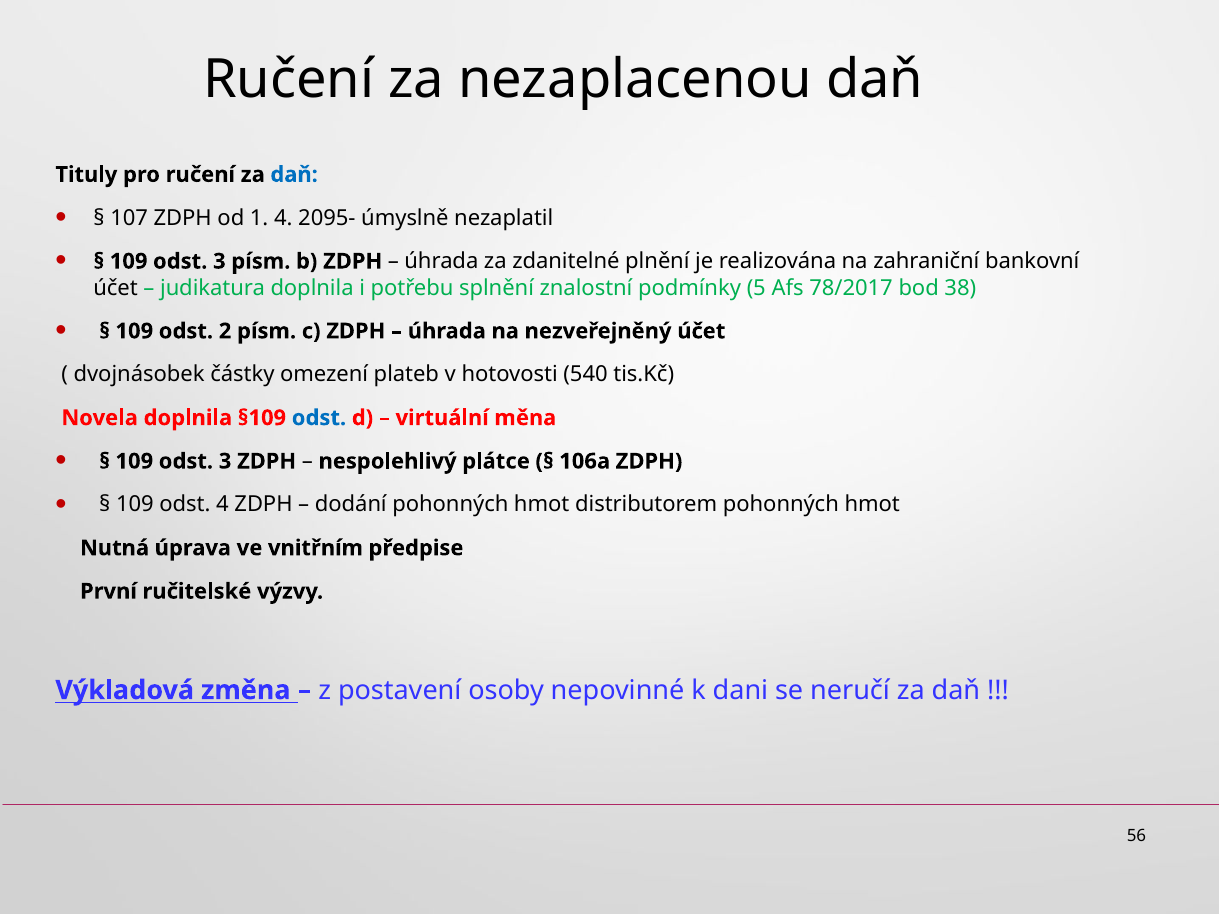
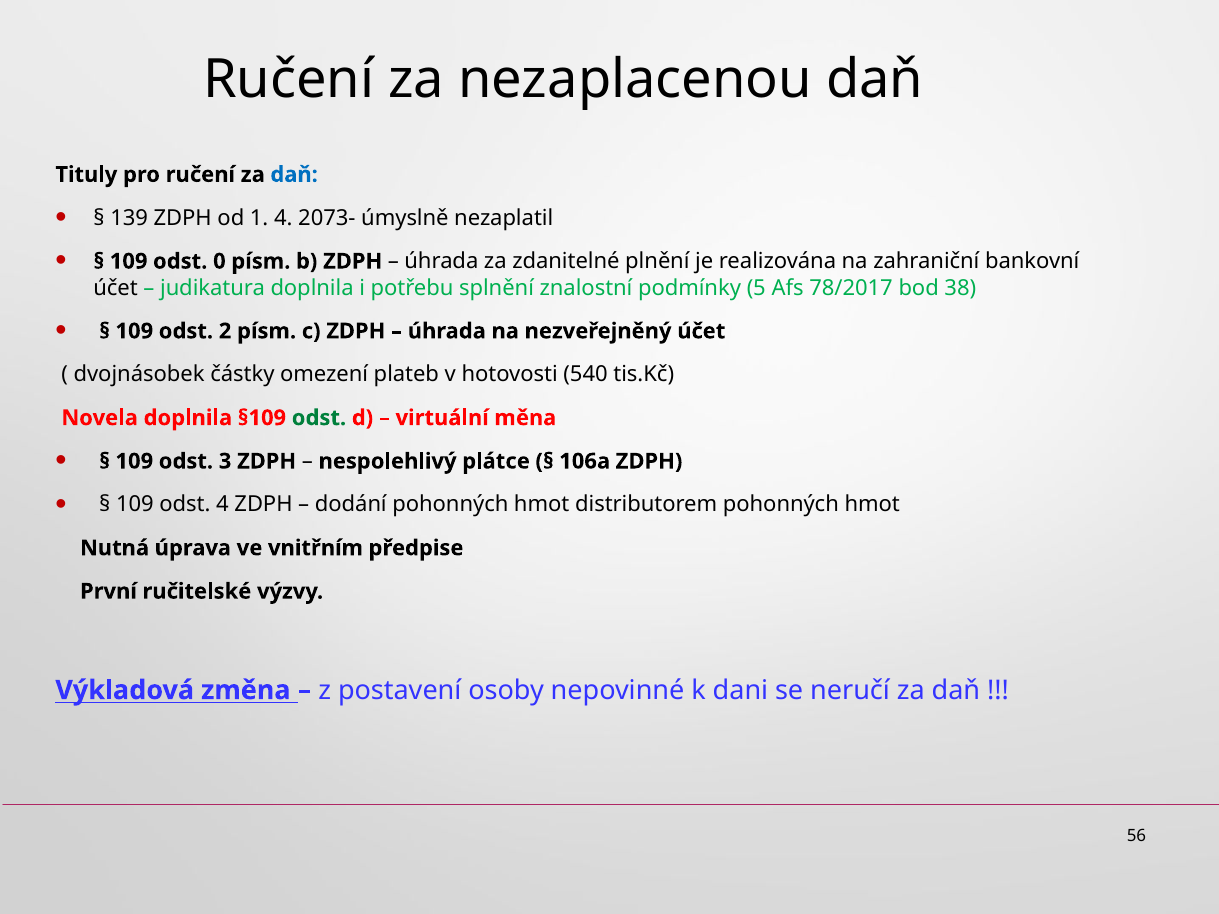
107: 107 -> 139
2095-: 2095- -> 2073-
3 at (219, 261): 3 -> 0
odst at (319, 418) colour: blue -> green
